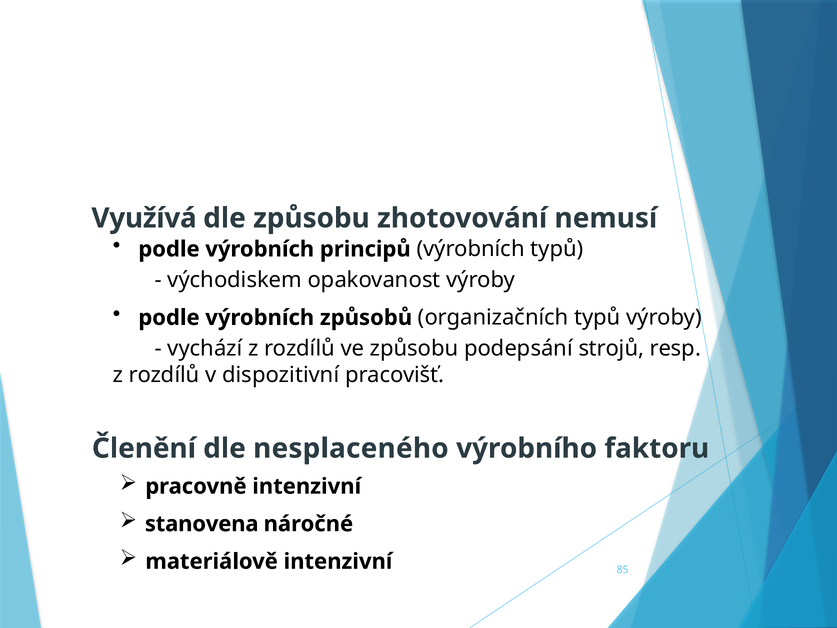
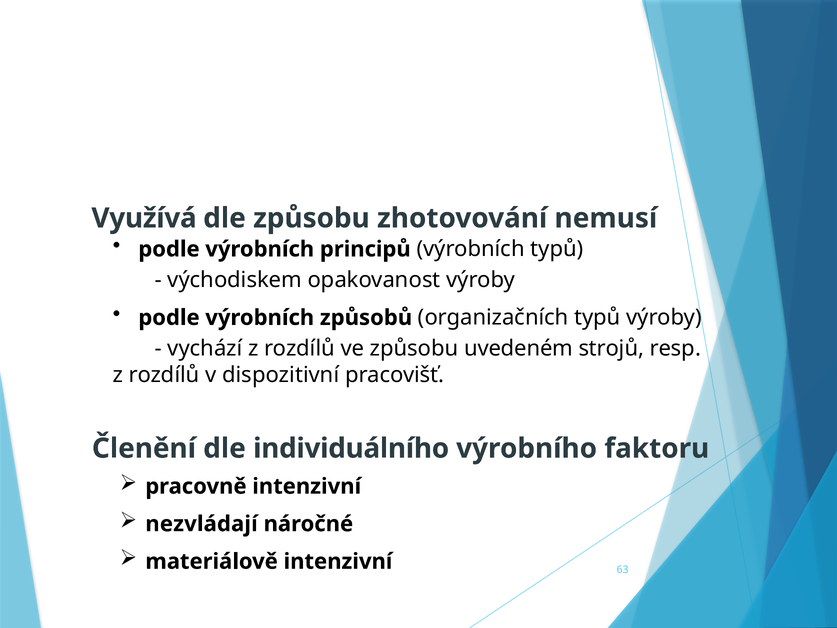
podepsání: podepsání -> uvedeném
nesplaceného: nesplaceného -> individuálního
stanovena: stanovena -> nezvládají
85: 85 -> 63
